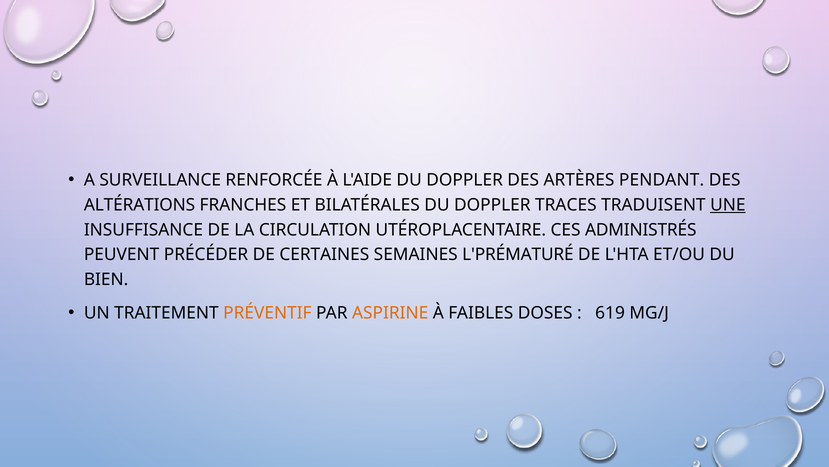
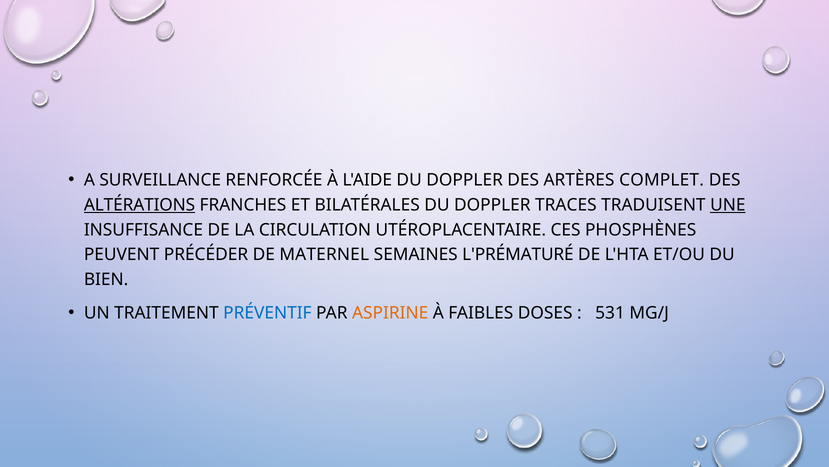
PENDANT: PENDANT -> COMPLET
ALTÉRATIONS underline: none -> present
ADMINISTRÉS: ADMINISTRÉS -> PHOSPHÈNES
CERTAINES: CERTAINES -> MATERNEL
PRÉVENTIF colour: orange -> blue
619: 619 -> 531
